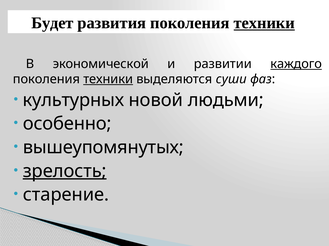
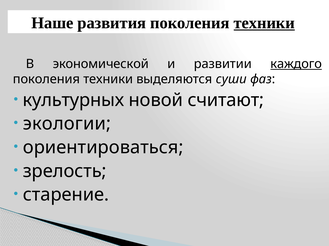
Будет: Будет -> Наше
техники at (108, 79) underline: present -> none
людьми: людьми -> считают
особенно: особенно -> экологии
вышеупомянутых: вышеупомянутых -> ориентироваться
зрелость underline: present -> none
